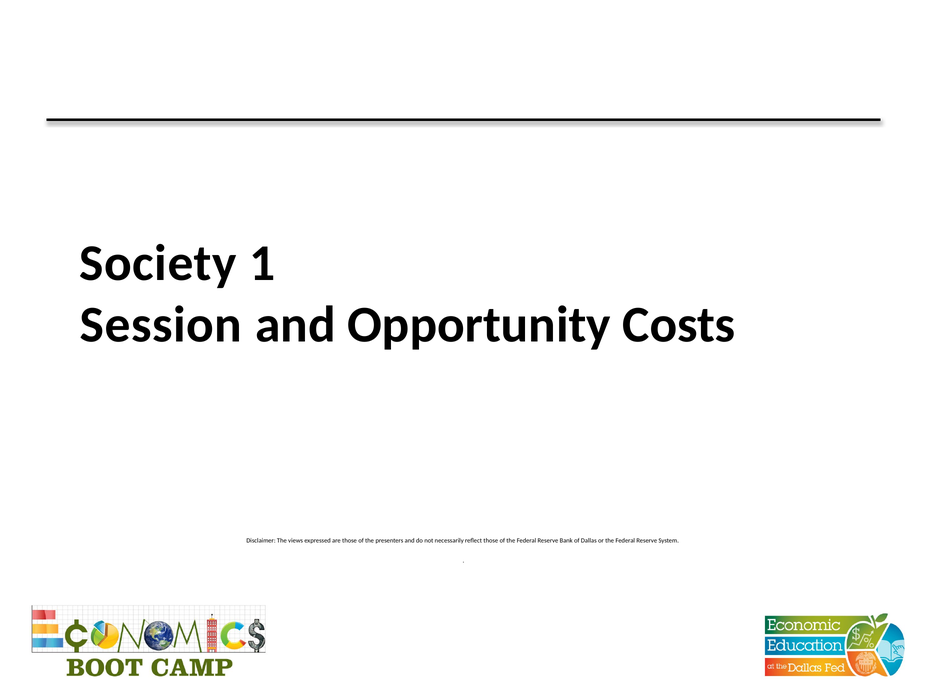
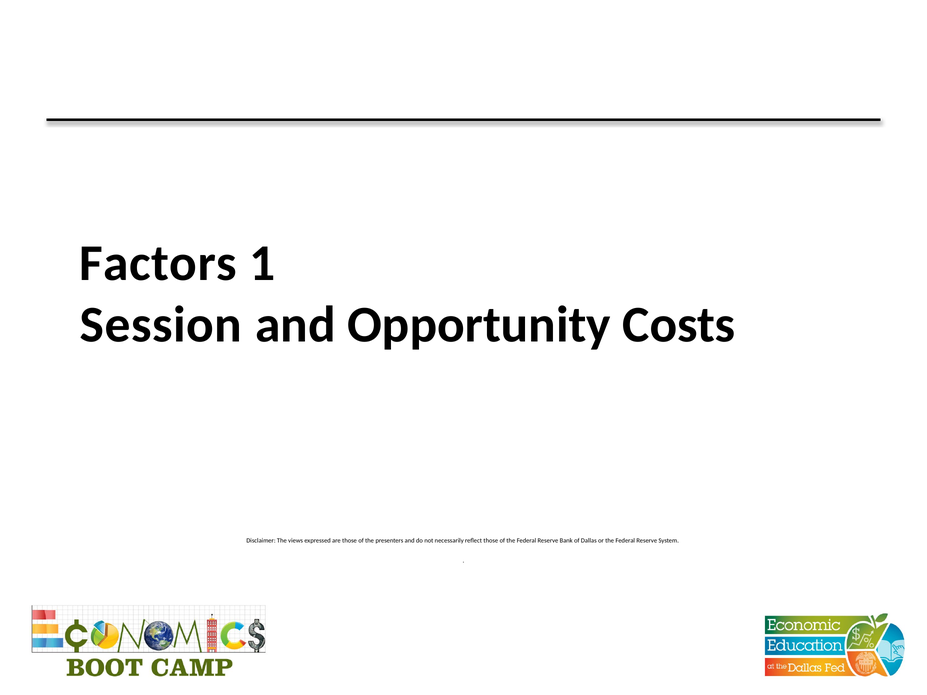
Society: Society -> Factors
